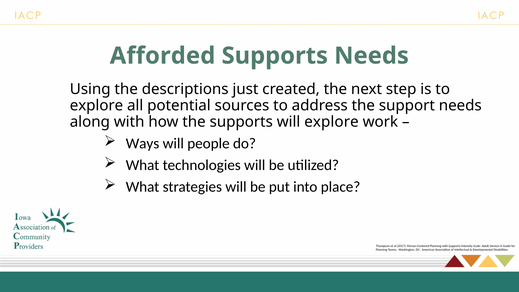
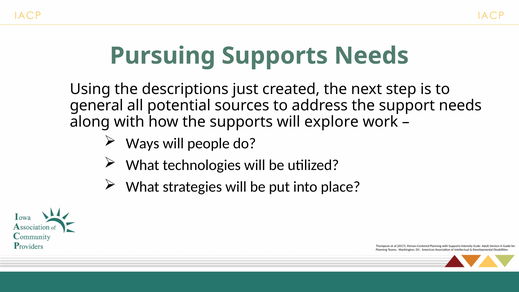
Afforded: Afforded -> Pursuing
explore at (96, 105): explore -> general
